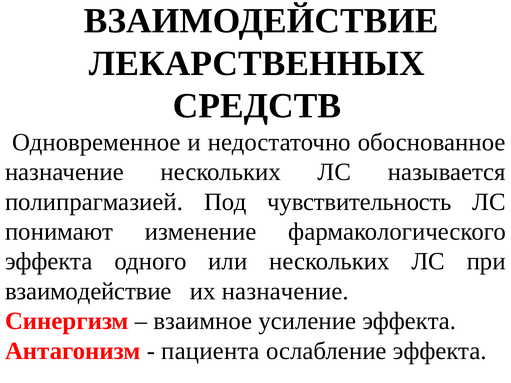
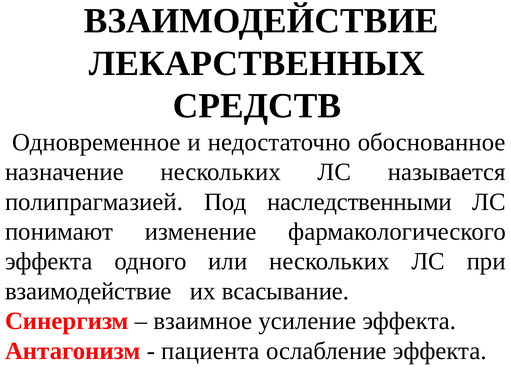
чувствительность: чувствительность -> наследственными
их назначение: назначение -> всасывание
